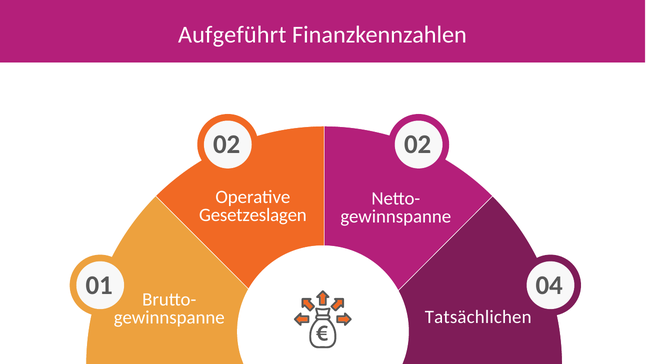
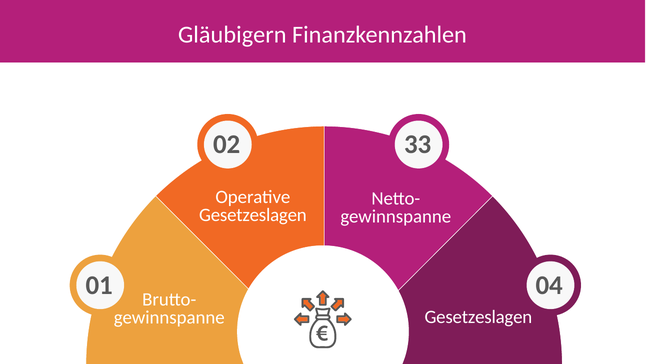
Aufgeführt: Aufgeführt -> Gläubigern
02 02: 02 -> 33
Tatsächlichen at (478, 317): Tatsächlichen -> Gesetzeslagen
